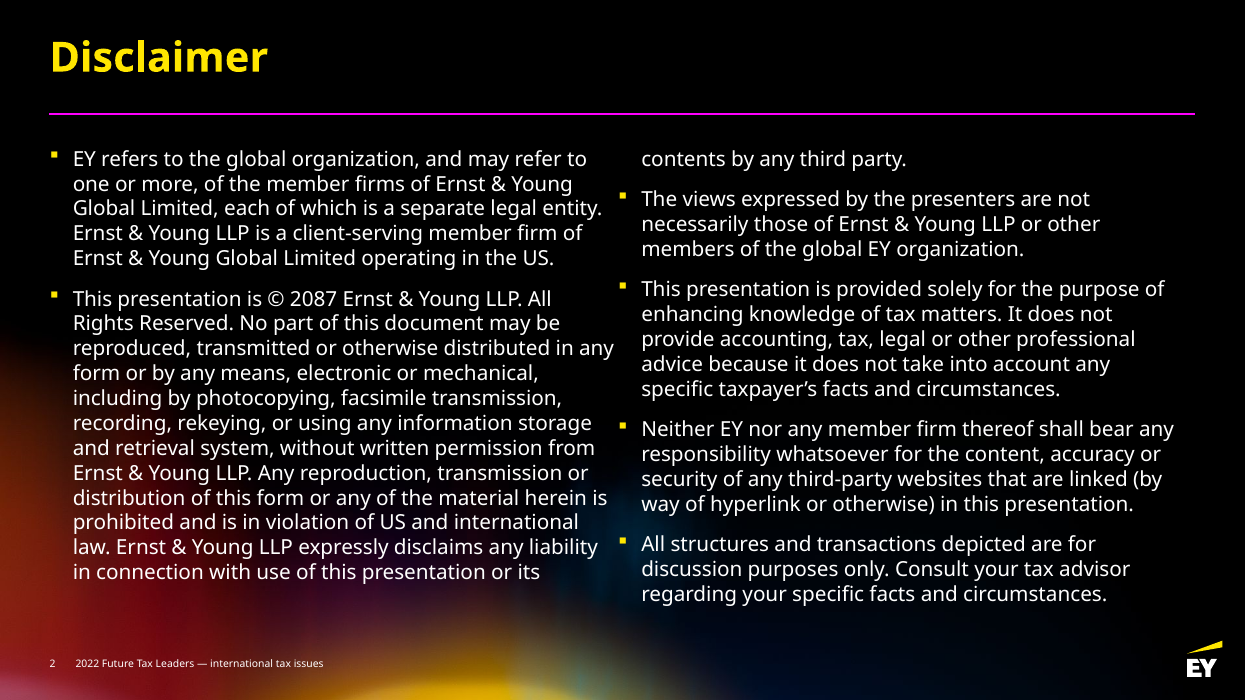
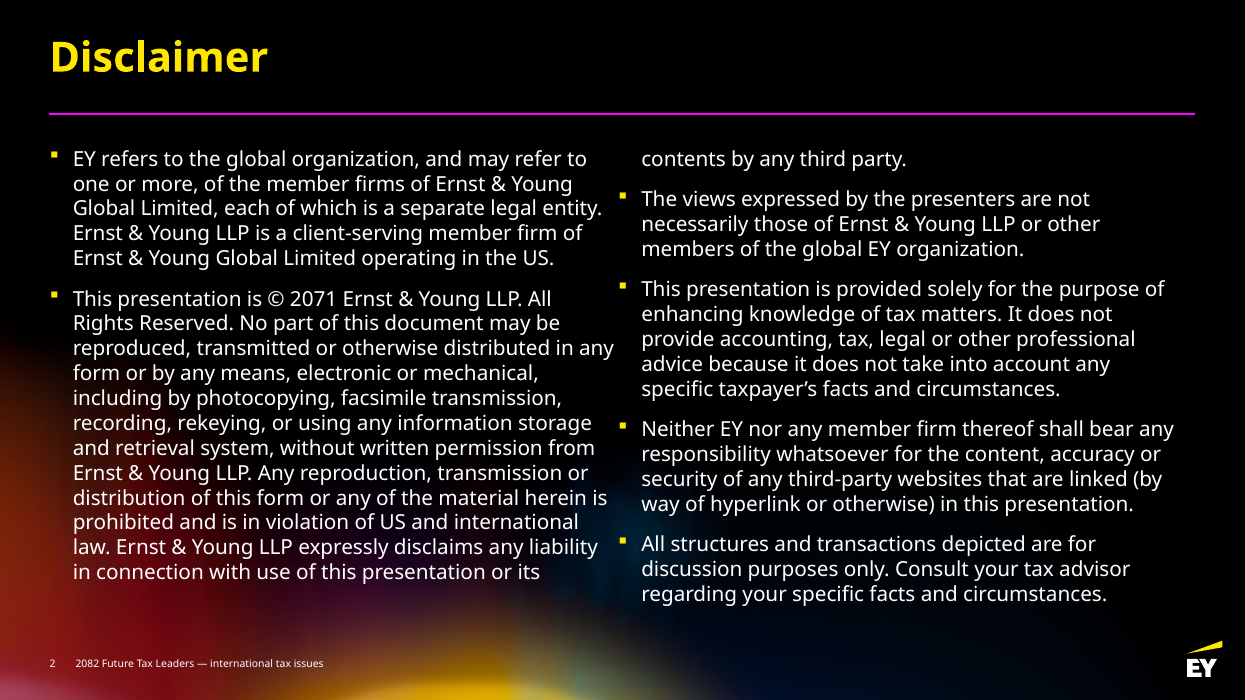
2087: 2087 -> 2071
2022: 2022 -> 2082
